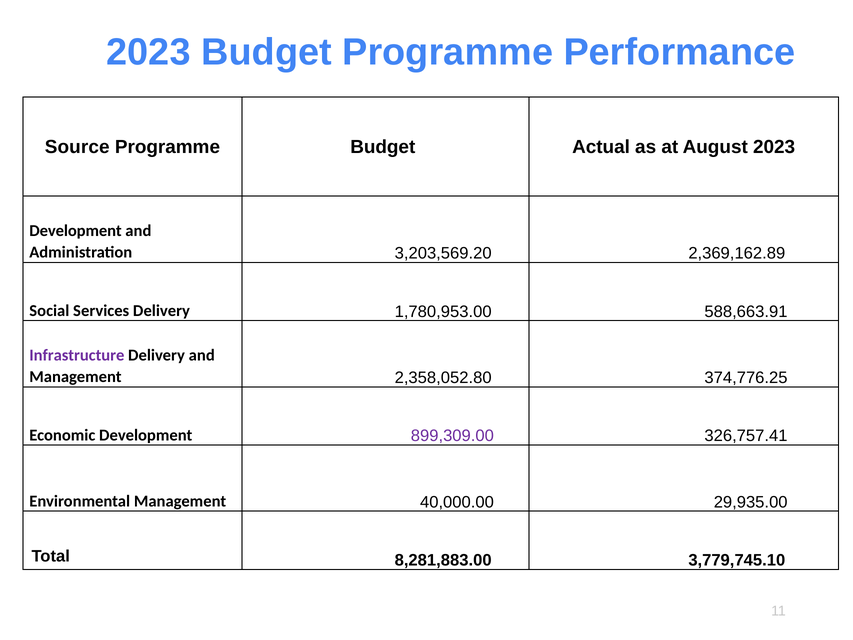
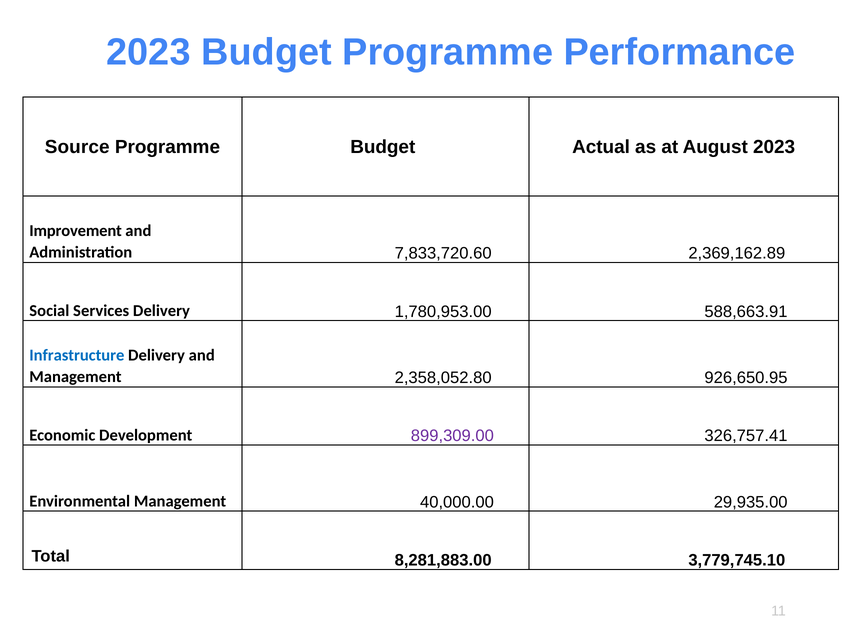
Development at (76, 231): Development -> Improvement
3,203,569.20: 3,203,569.20 -> 7,833,720.60
Infrastructure colour: purple -> blue
374,776.25: 374,776.25 -> 926,650.95
